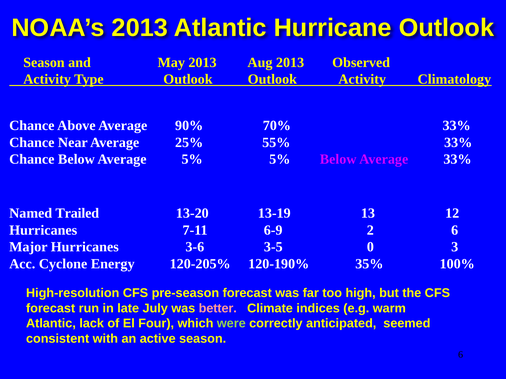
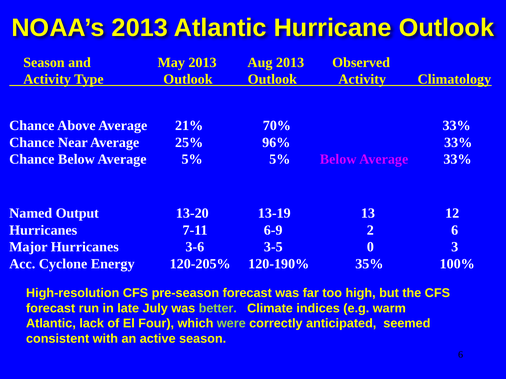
90%: 90% -> 21%
55%: 55% -> 96%
Trailed: Trailed -> Output
better colour: pink -> light green
